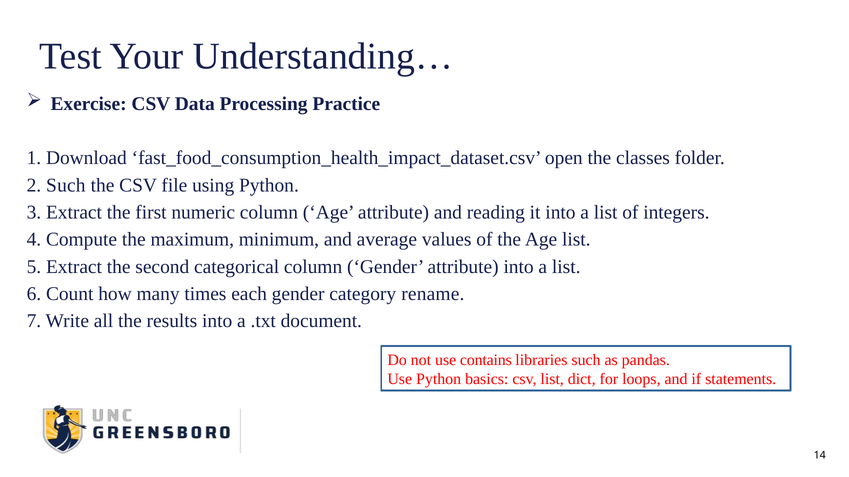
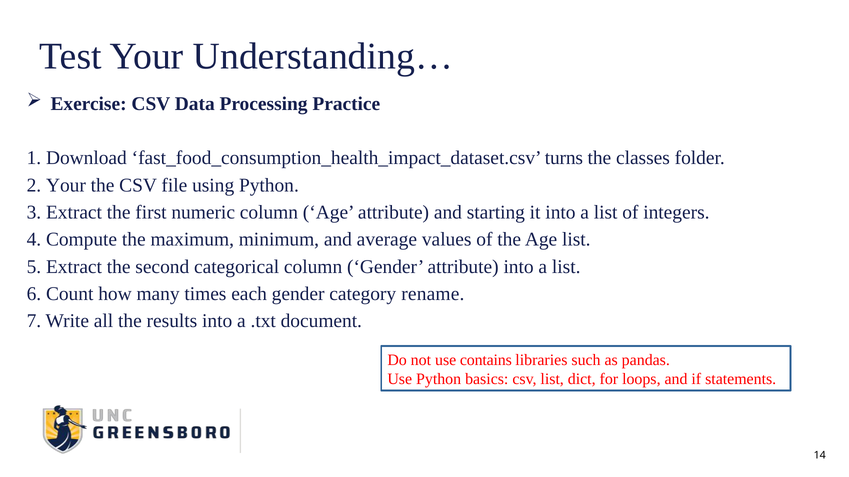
open: open -> turns
2 Such: Such -> Your
reading: reading -> starting
